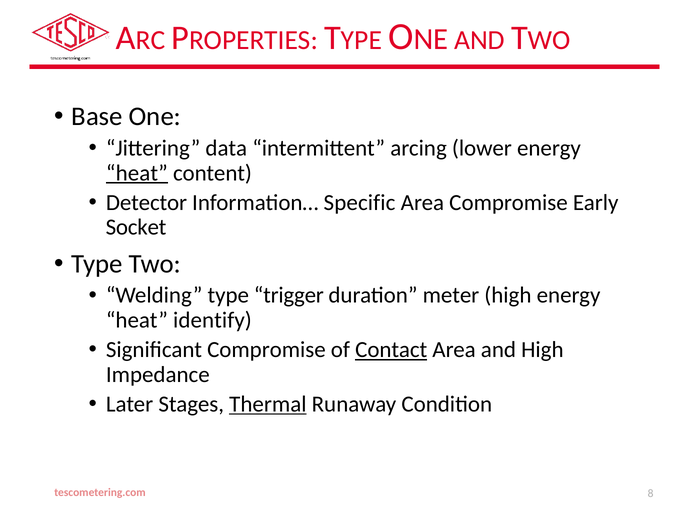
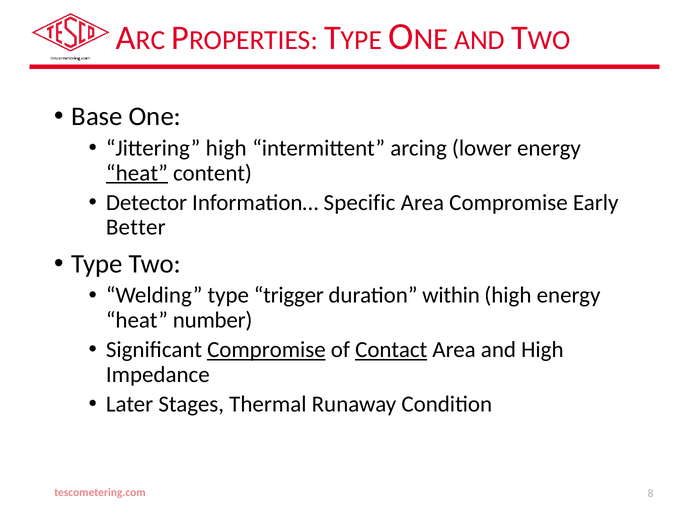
Jittering data: data -> high
Socket: Socket -> Better
meter: meter -> within
identify: identify -> number
Compromise at (266, 350) underline: none -> present
Thermal underline: present -> none
